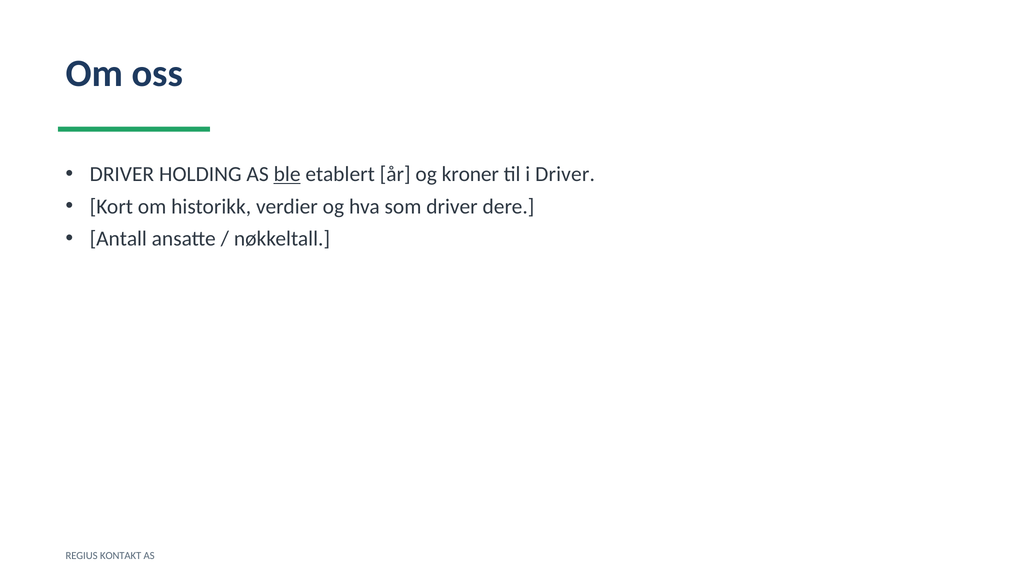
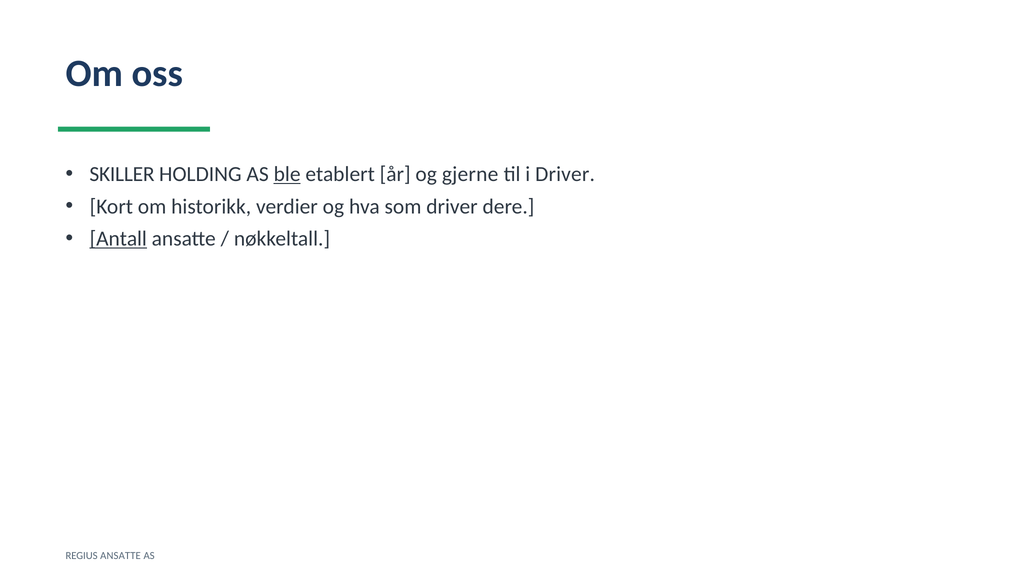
DRIVER at (122, 174): DRIVER -> SKILLER
kroner: kroner -> gjerne
Antall underline: none -> present
REGIUS KONTAKT: KONTAKT -> ANSATTE
